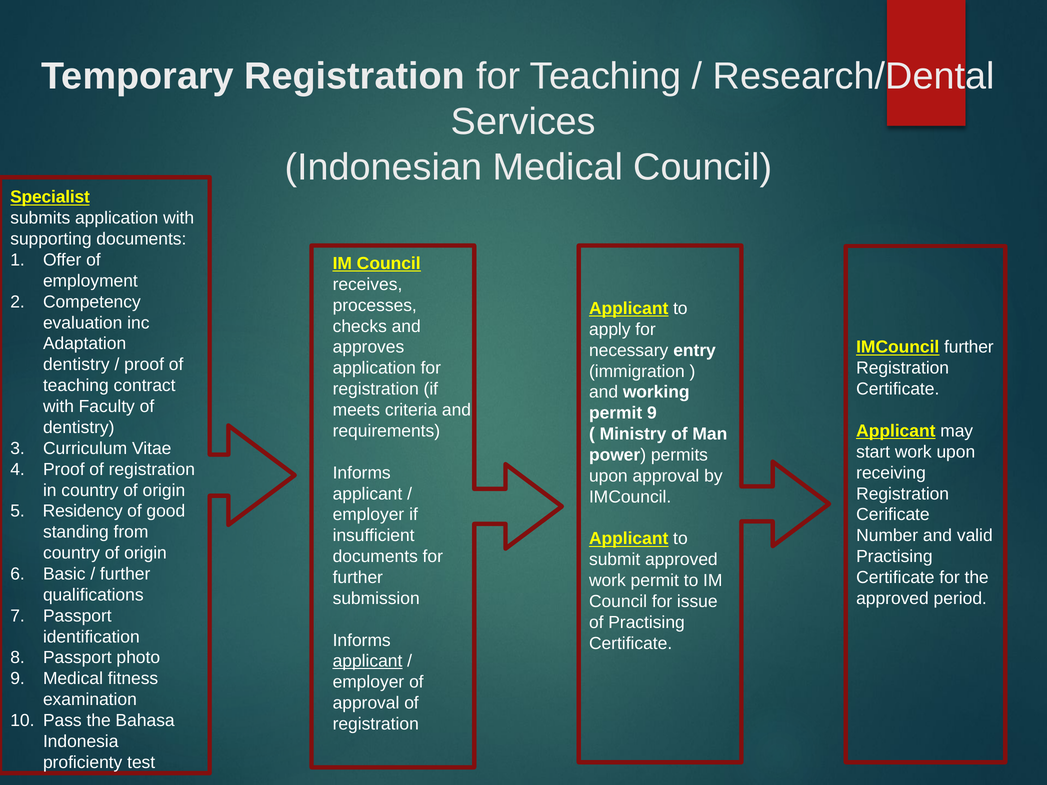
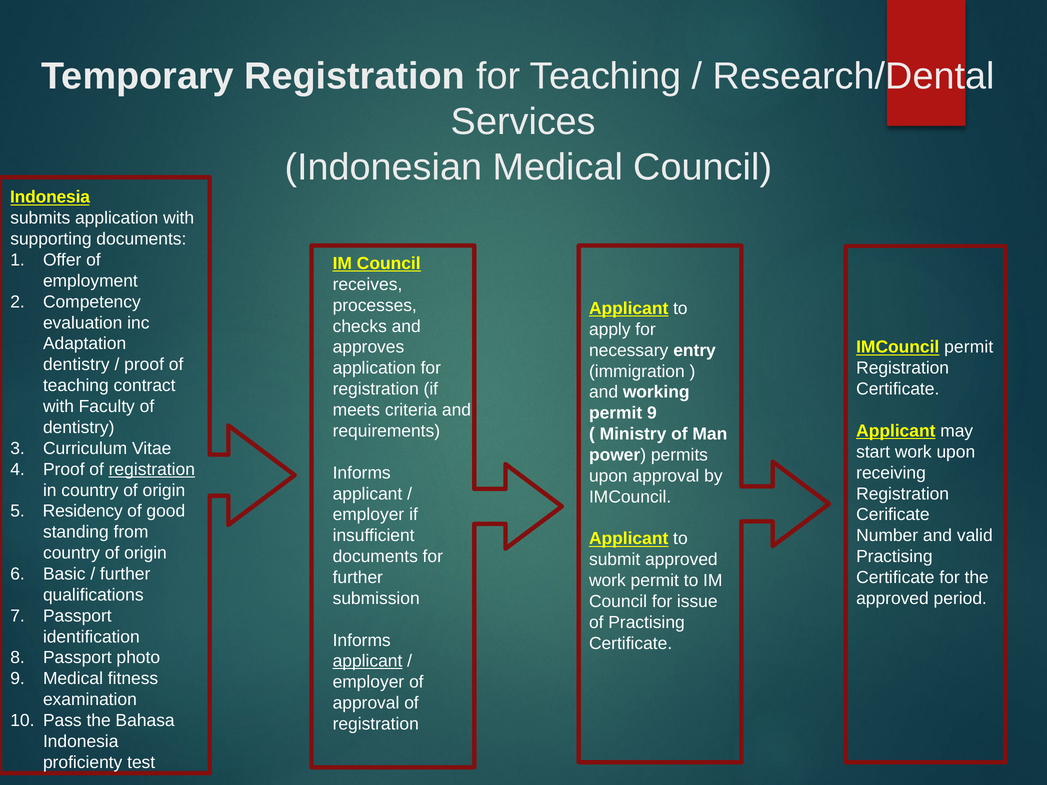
Specialist at (50, 197): Specialist -> Indonesia
IMCouncil further: further -> permit
registration at (152, 469) underline: none -> present
